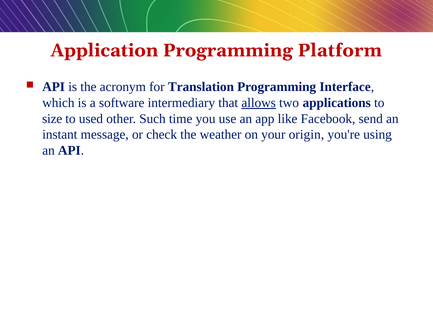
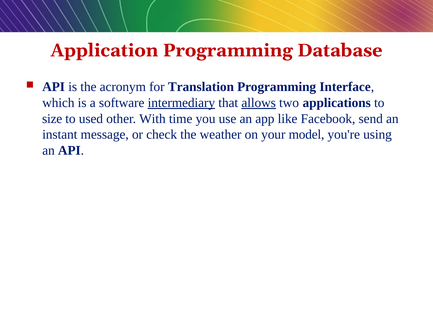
Platform: Platform -> Database
intermediary underline: none -> present
Such: Such -> With
origin: origin -> model
